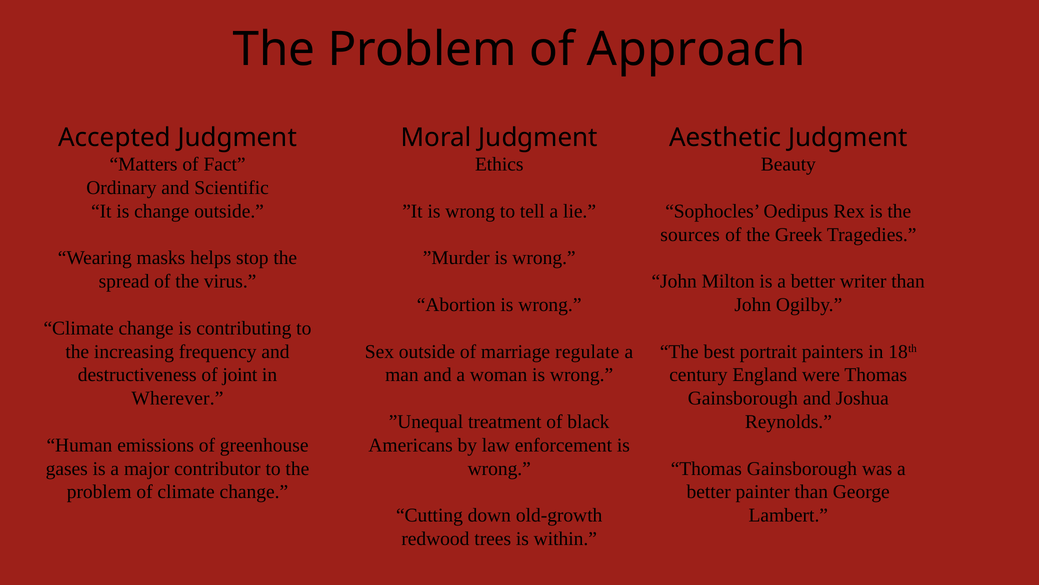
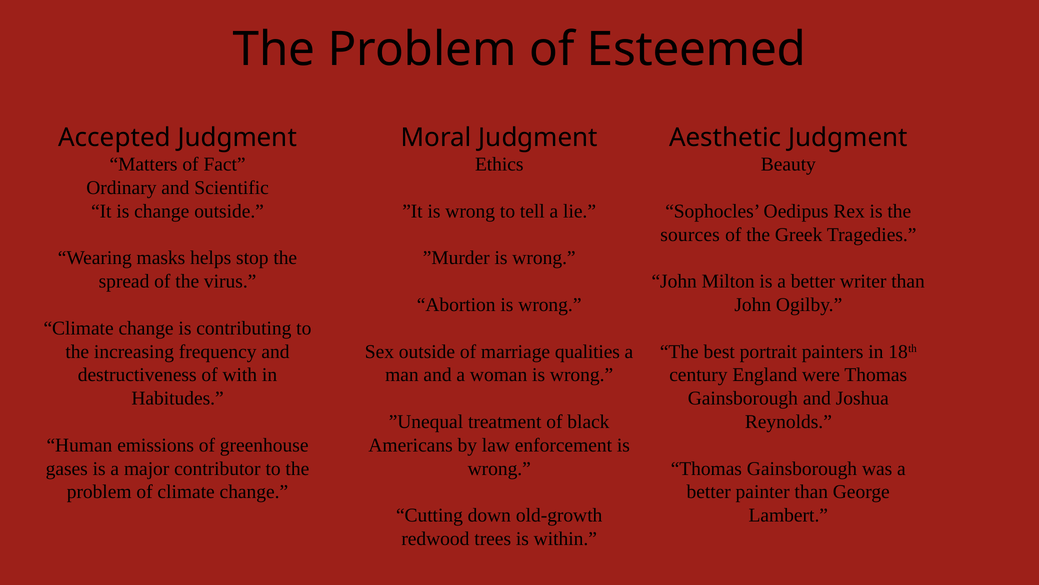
Approach: Approach -> Esteemed
regulate: regulate -> qualities
joint: joint -> with
Wherever: Wherever -> Habitudes
